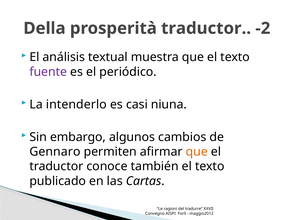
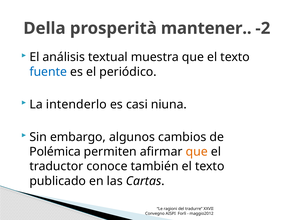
prosperità traductor: traductor -> mantener
fuente colour: purple -> blue
Gennaro: Gennaro -> Polémica
